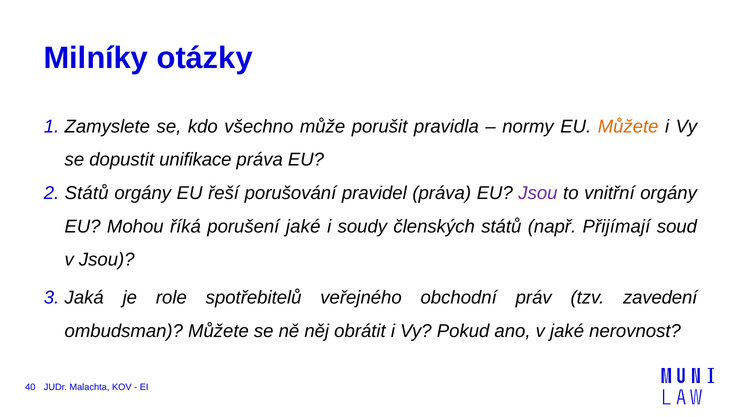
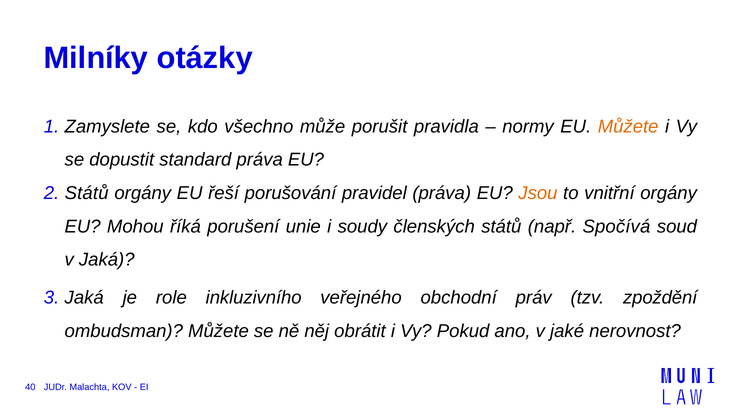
unifikace: unifikace -> standard
Jsou at (538, 193) colour: purple -> orange
porušení jaké: jaké -> unie
Přijímají: Přijímají -> Spočívá
v Jsou: Jsou -> Jaká
spotřebitelů: spotřebitelů -> inkluzivního
zavedení: zavedení -> zpoždění
